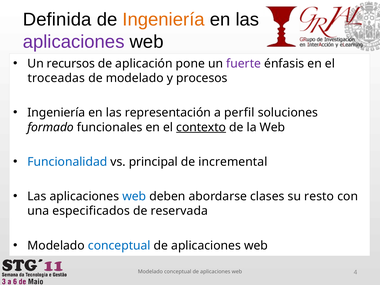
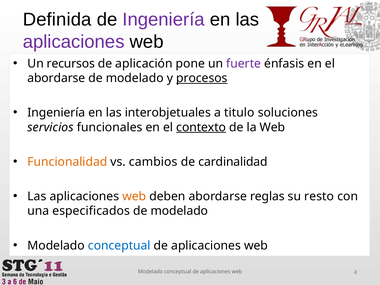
Ingeniería at (164, 20) colour: orange -> purple
troceadas at (56, 78): troceadas -> abordarse
procesos underline: none -> present
representación: representación -> interobjetuales
perfil: perfil -> titulo
formado: formado -> servicios
Funcionalidad colour: blue -> orange
principal: principal -> cambios
incremental: incremental -> cardinalidad
web at (134, 196) colour: blue -> orange
clases: clases -> reglas
reservada at (179, 211): reservada -> modelado
